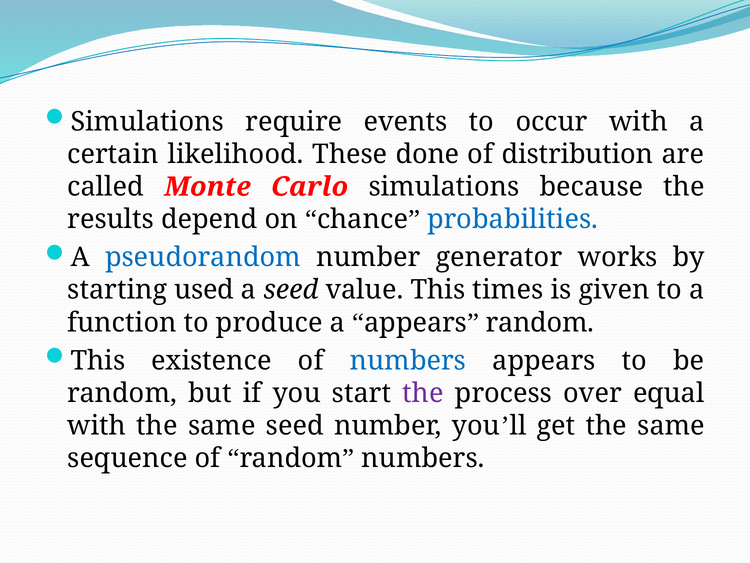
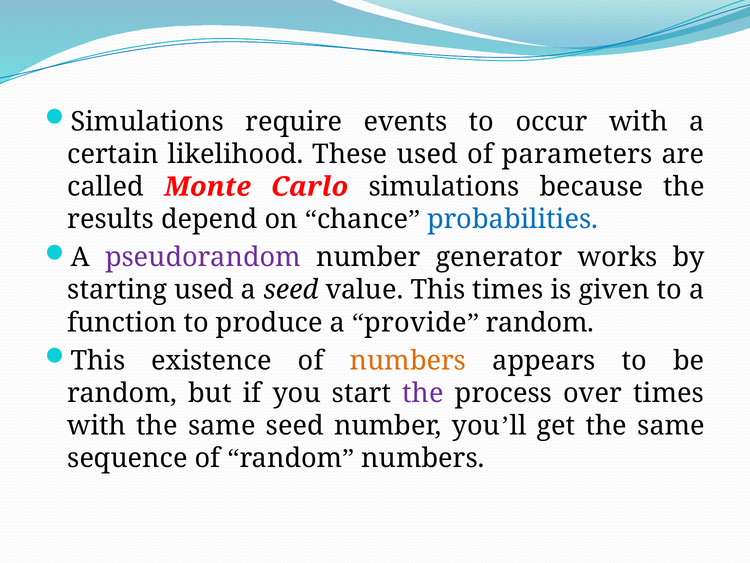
These done: done -> used
distribution: distribution -> parameters
pseudorandom colour: blue -> purple
appears at (416, 322): appears -> provide
numbers at (408, 360) colour: blue -> orange
over equal: equal -> times
